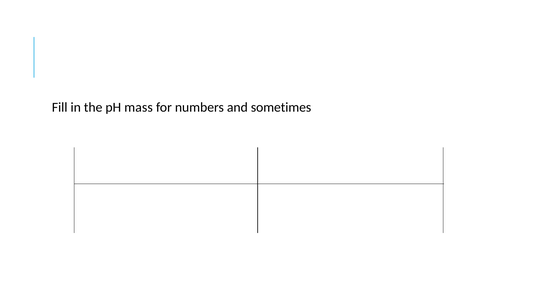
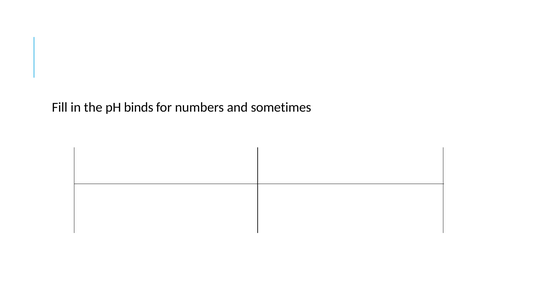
mass: mass -> binds
